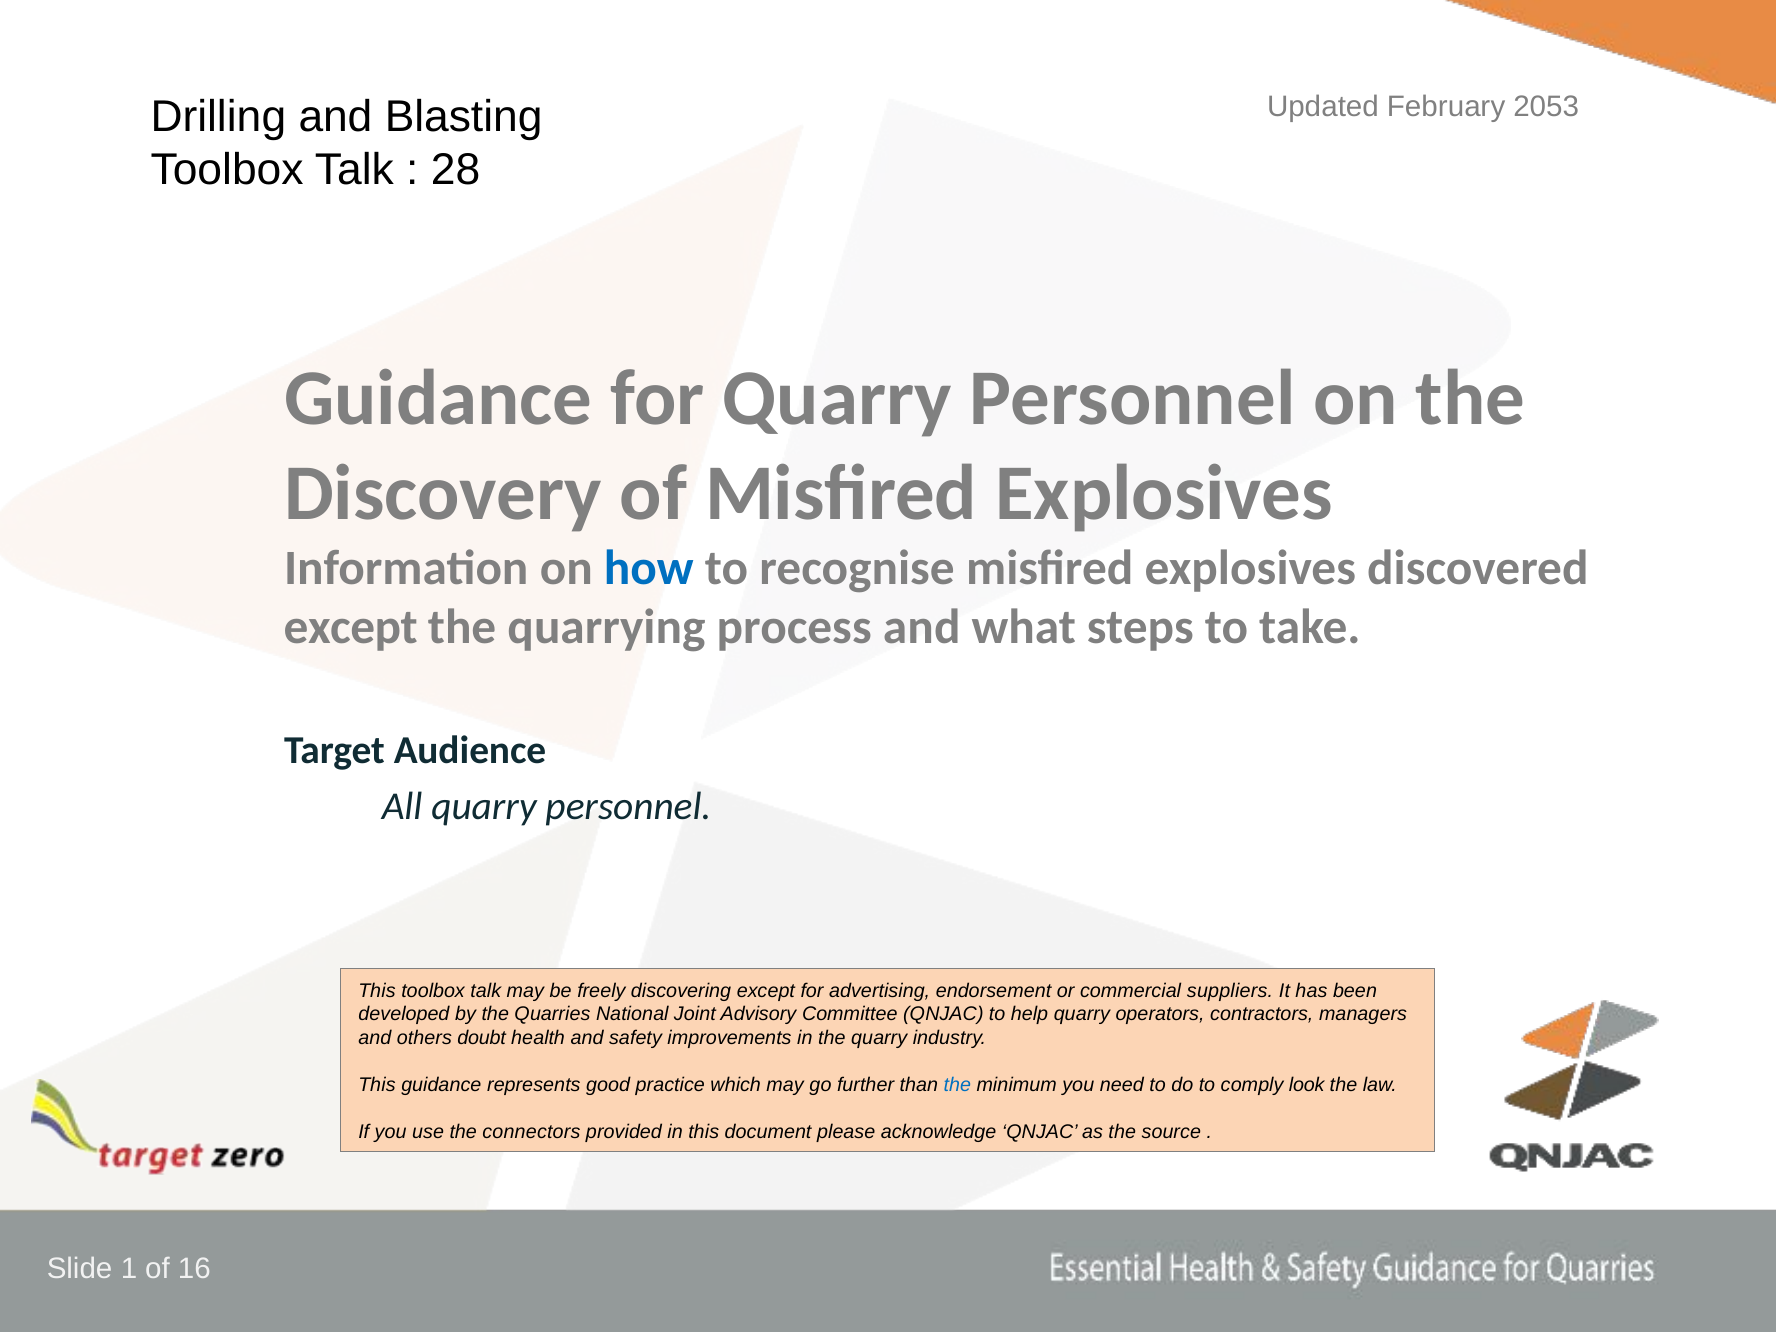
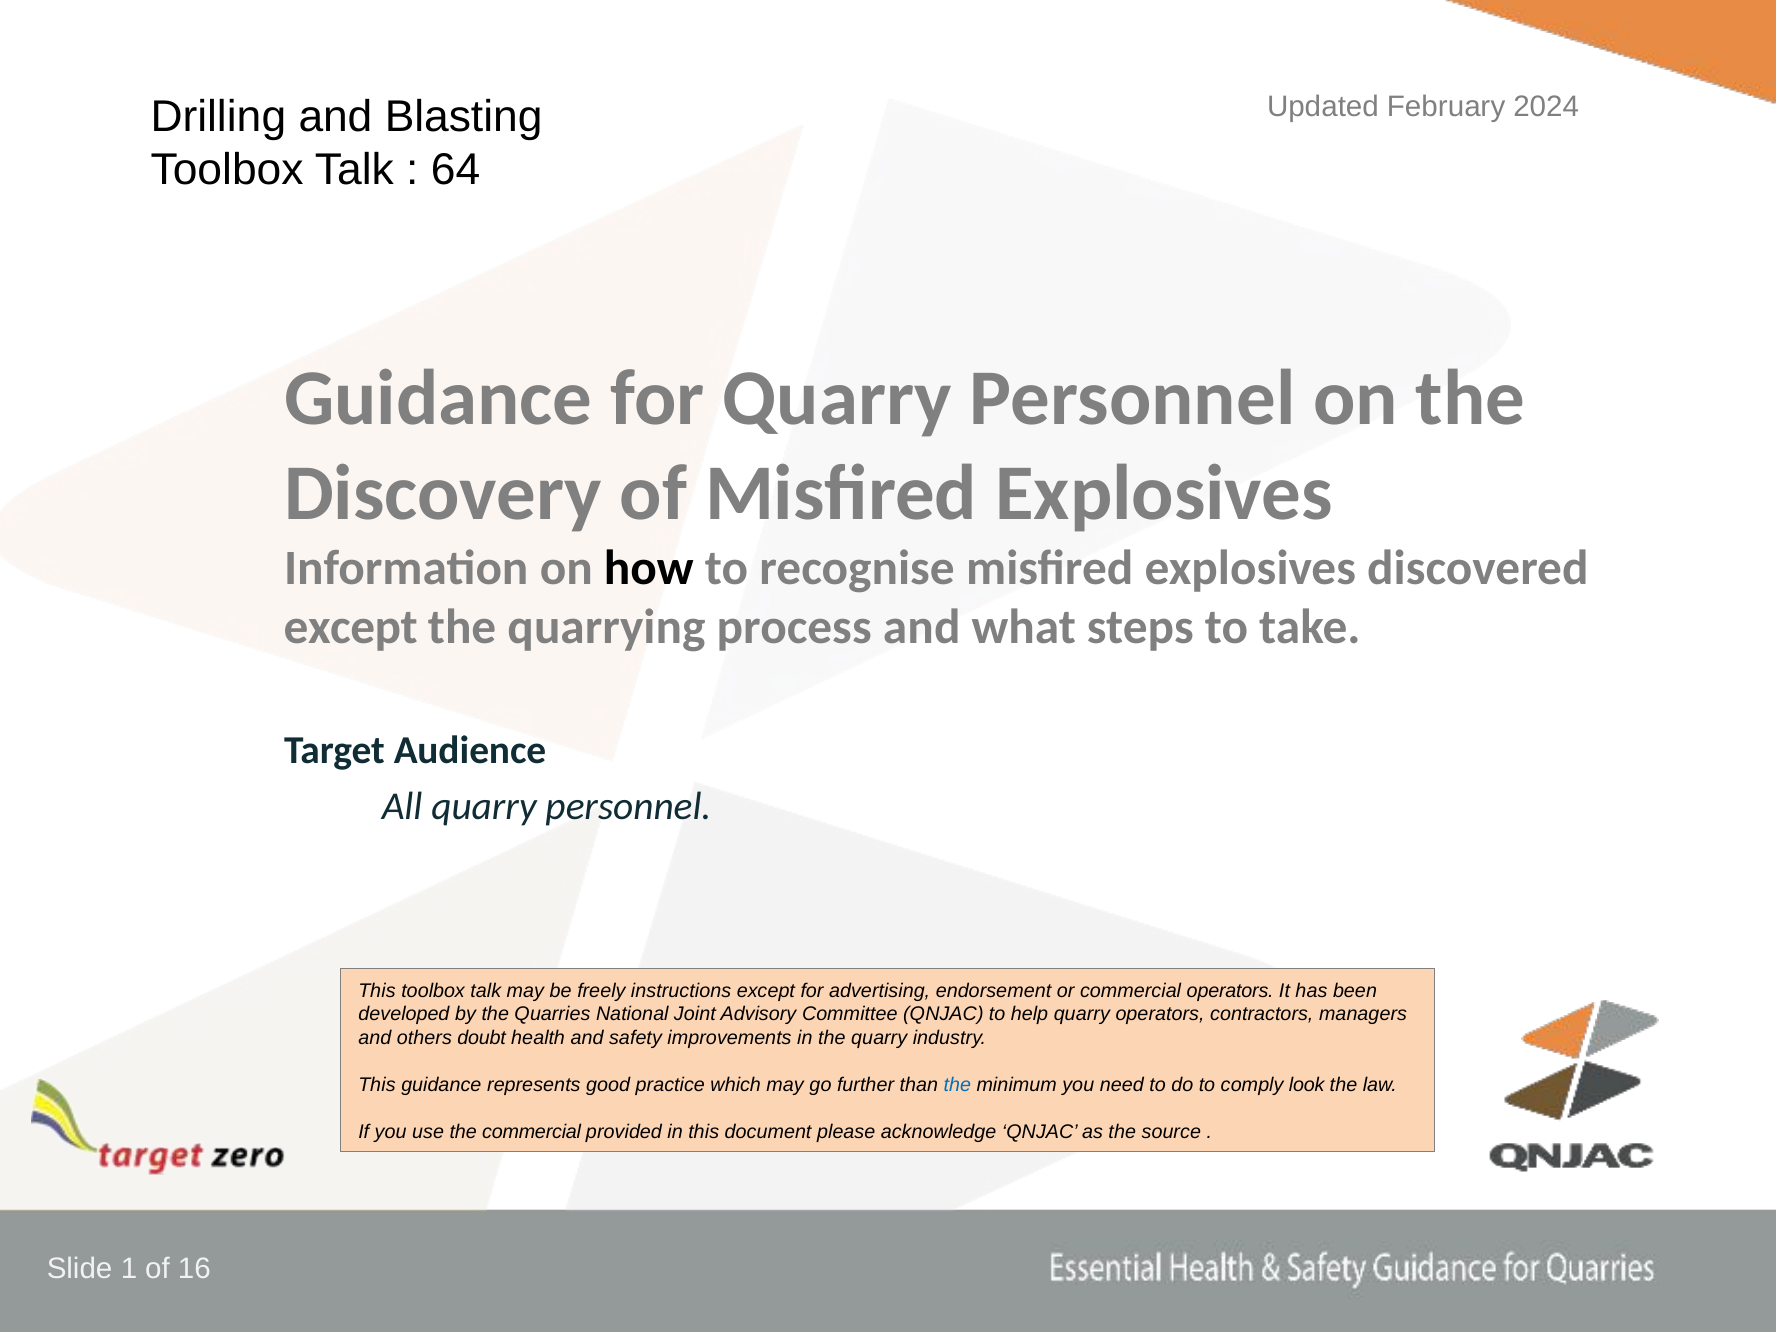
2053: 2053 -> 2024
28: 28 -> 64
how colour: blue -> black
discovering: discovering -> instructions
commercial suppliers: suppliers -> operators
the connectors: connectors -> commercial
